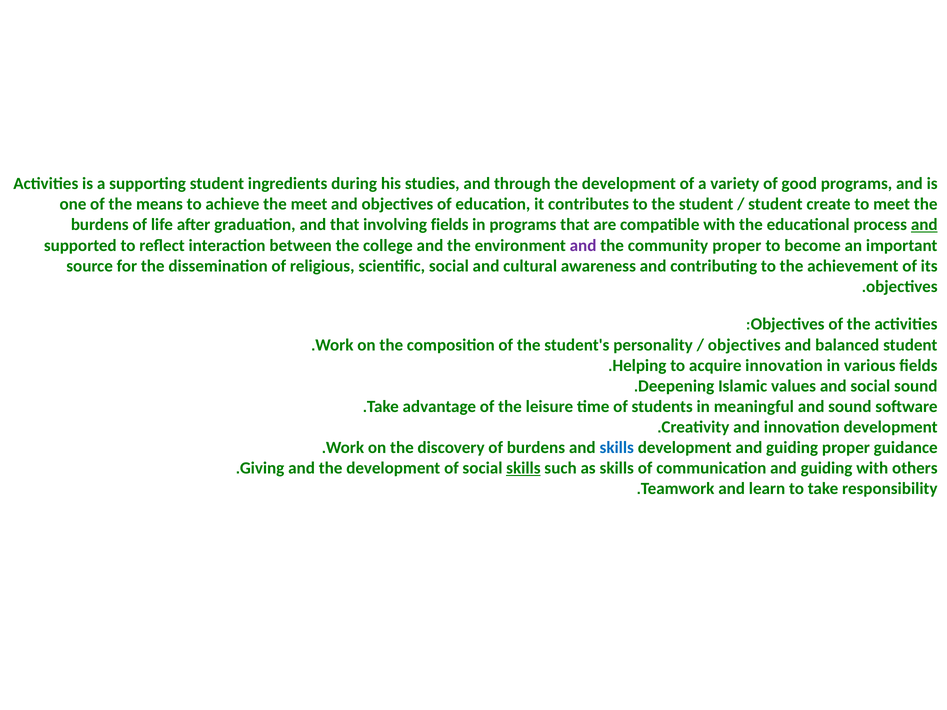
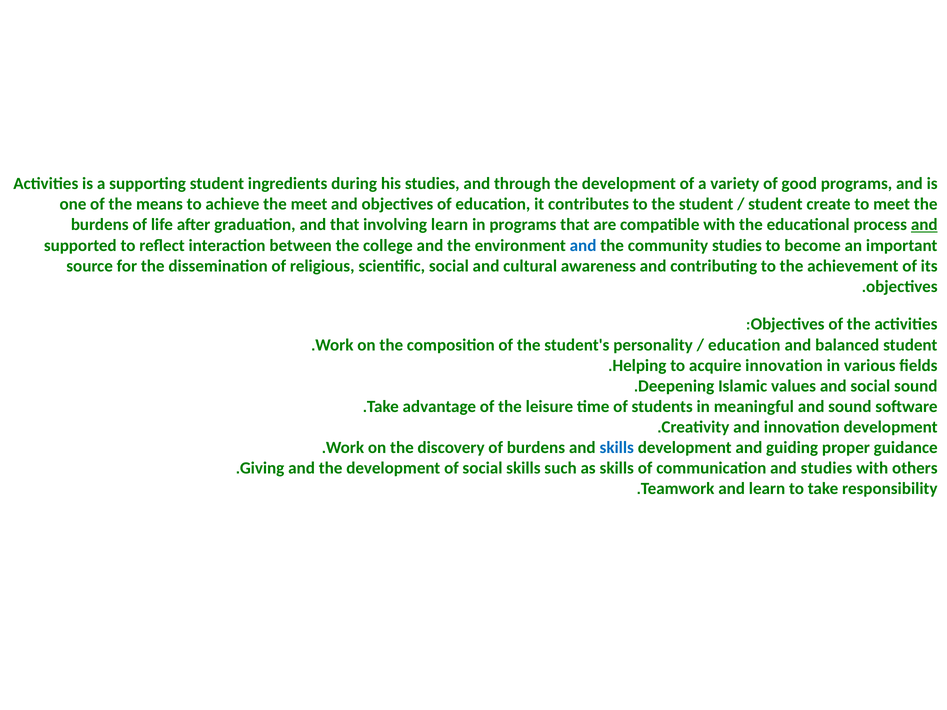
involving fields: fields -> learn
and at (583, 245) colour: purple -> blue
community proper: proper -> studies
objectives at (744, 345): objectives -> education
skills at (523, 468) underline: present -> none
communication and guiding: guiding -> studies
